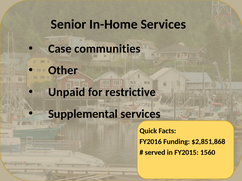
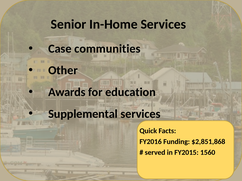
Unpaid: Unpaid -> Awards
restrictive: restrictive -> education
